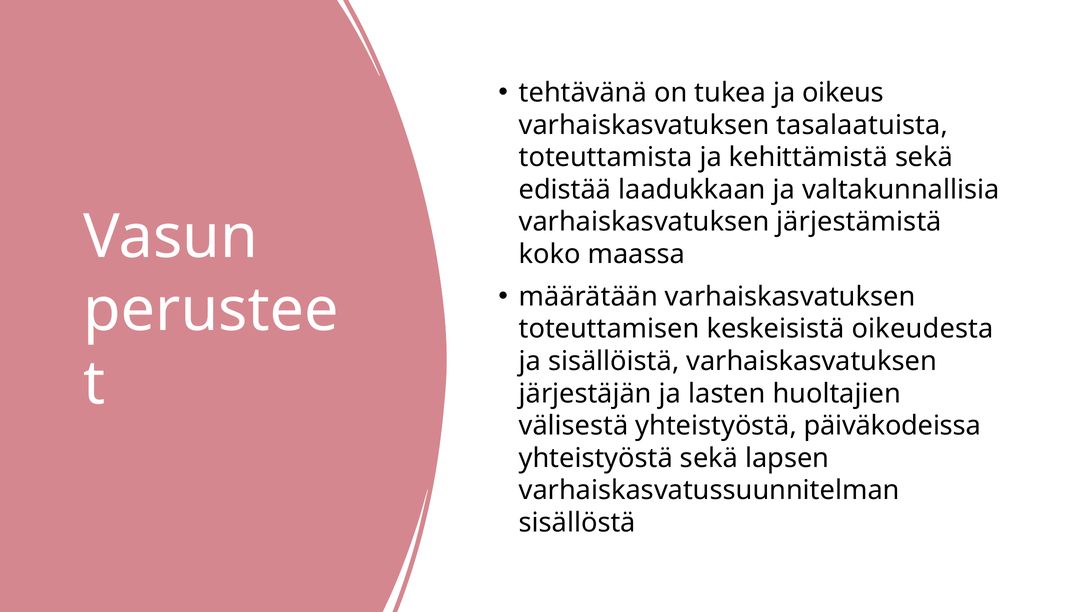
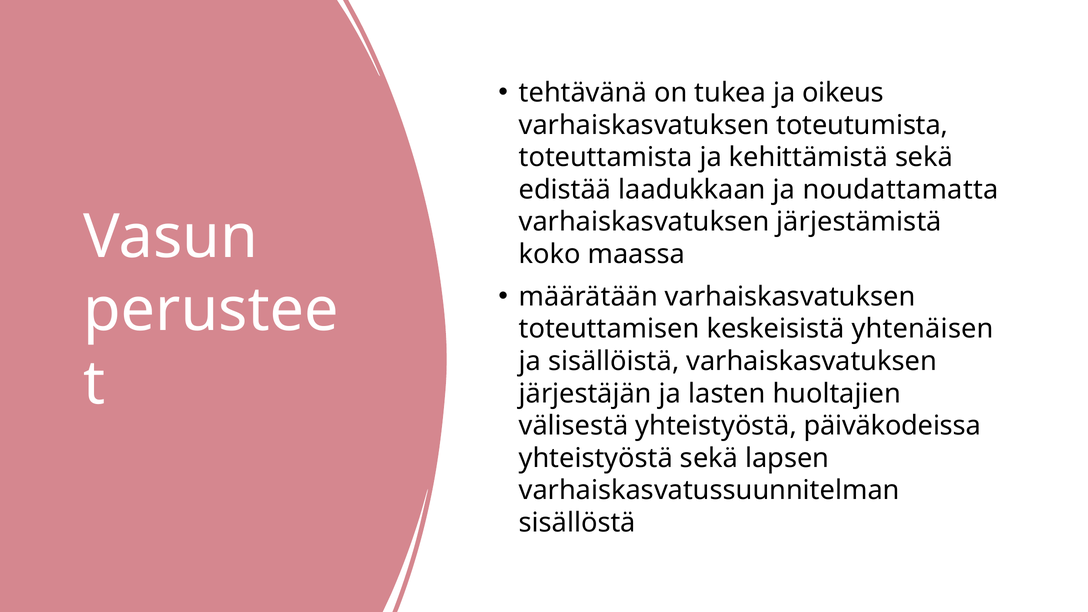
tasalaatuista: tasalaatuista -> toteutumista
valtakunnallisia: valtakunnallisia -> noudattamatta
oikeudesta: oikeudesta -> yhtenäisen
